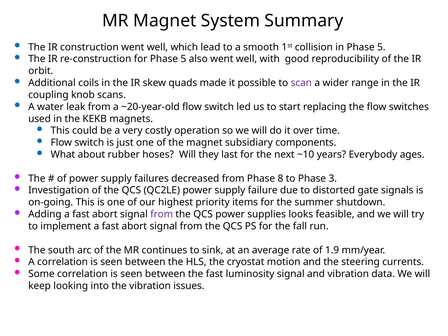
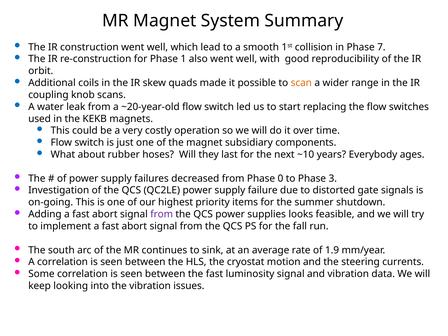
in Phase 5: 5 -> 7
for Phase 5: 5 -> 1
scan colour: purple -> orange
8: 8 -> 0
